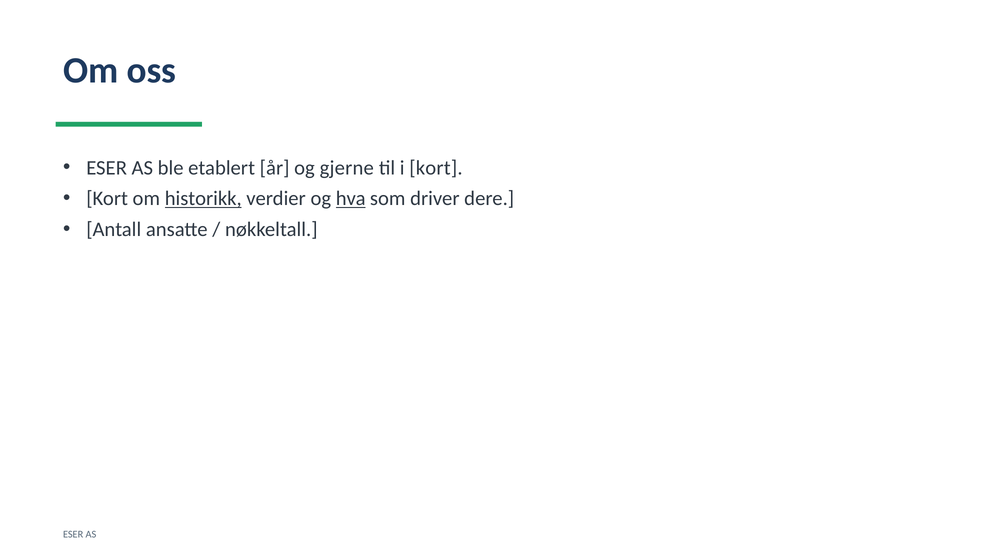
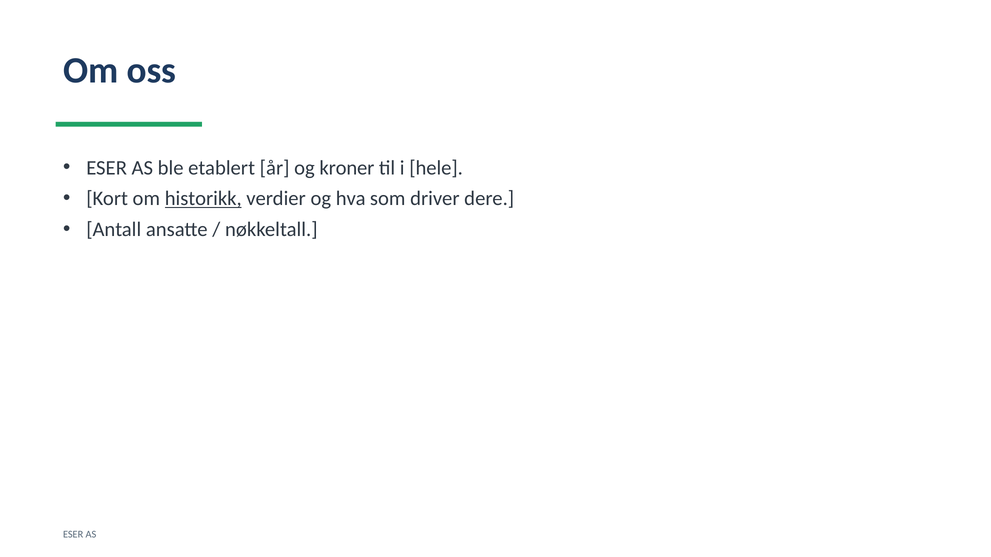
gjerne: gjerne -> kroner
i kort: kort -> hele
hva underline: present -> none
